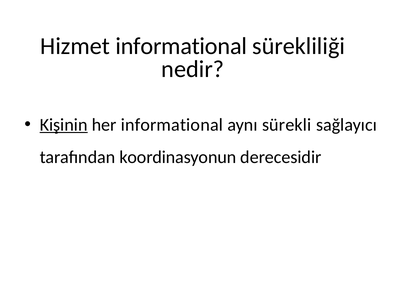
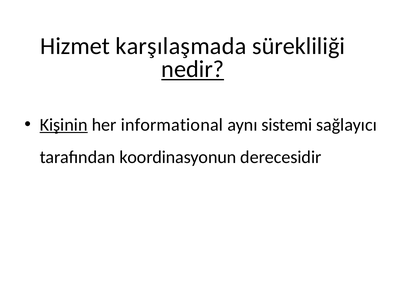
Hizmet informational: informational -> karşılaşmada
nedir underline: none -> present
sürekli: sürekli -> sistemi
